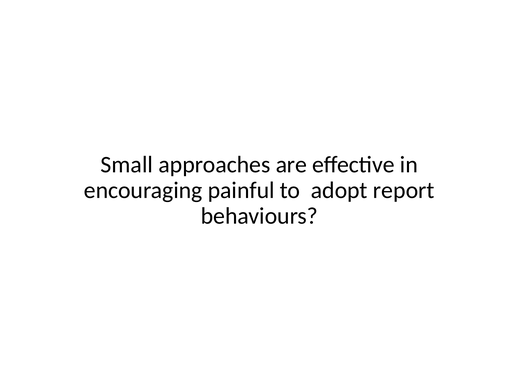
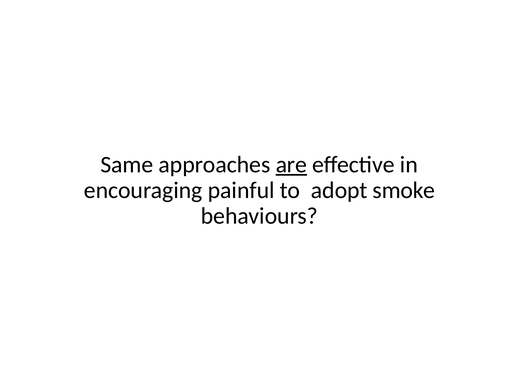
Small: Small -> Same
are underline: none -> present
report: report -> smoke
